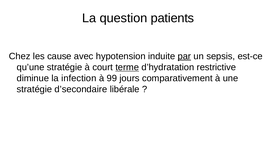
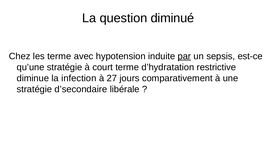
patients: patients -> diminué
les cause: cause -> terme
terme at (127, 67) underline: present -> none
99: 99 -> 27
